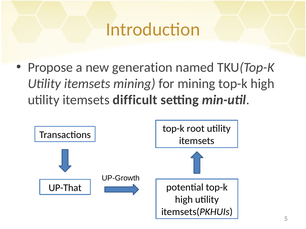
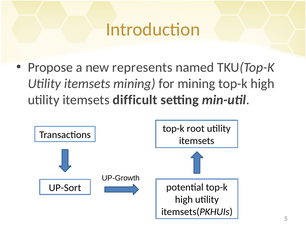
generation: generation -> represents
UP-That: UP-That -> UP-Sort
